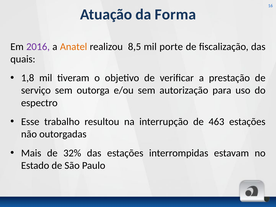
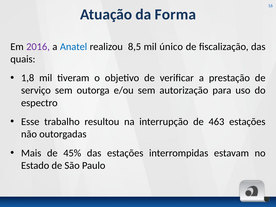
Anatel colour: orange -> blue
porte: porte -> único
32%: 32% -> 45%
